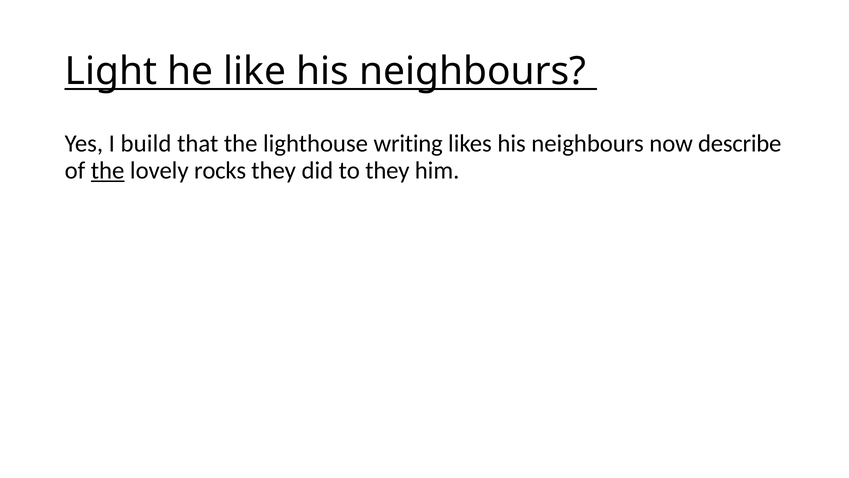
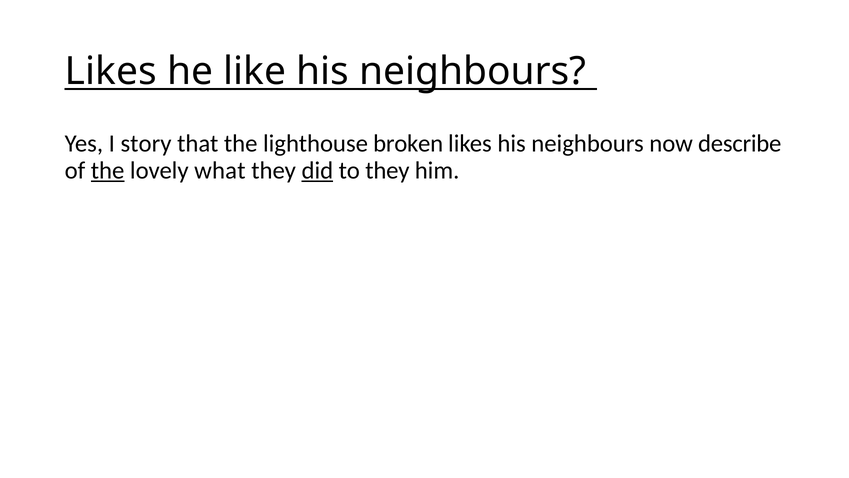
Light at (111, 71): Light -> Likes
build: build -> story
writing: writing -> broken
rocks: rocks -> what
did underline: none -> present
